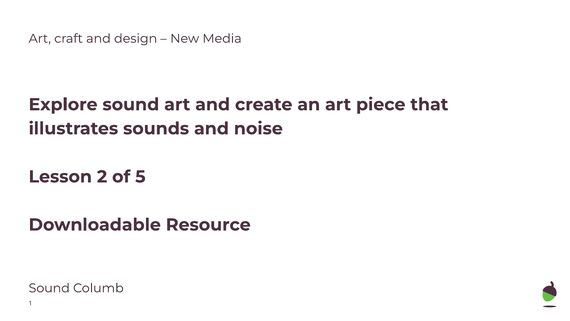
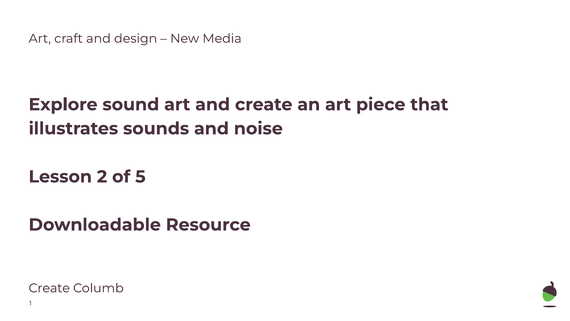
Sound at (49, 288): Sound -> Create
